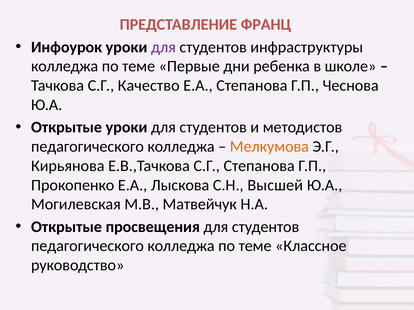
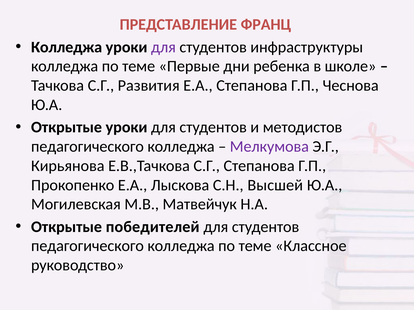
Инфоурок at (67, 47): Инфоурок -> Колледжа
Качество: Качество -> Развития
Мелкумова colour: orange -> purple
просвещения: просвещения -> победителей
